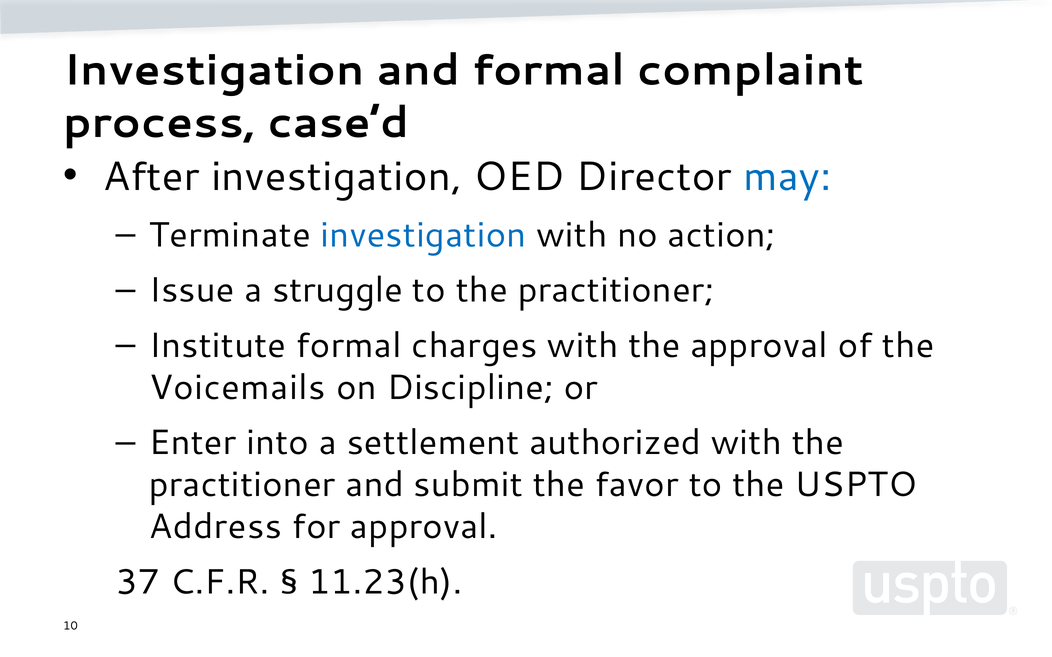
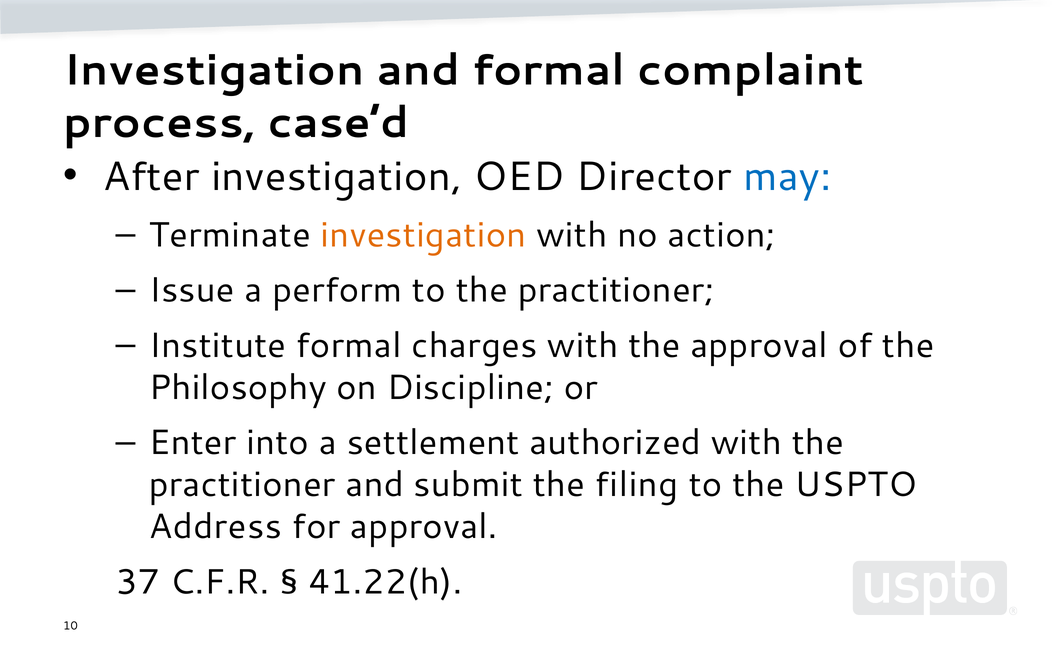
investigation at (423, 235) colour: blue -> orange
struggle: struggle -> perform
Voicemails: Voicemails -> Philosophy
favor: favor -> filing
11.23(h: 11.23(h -> 41.22(h
